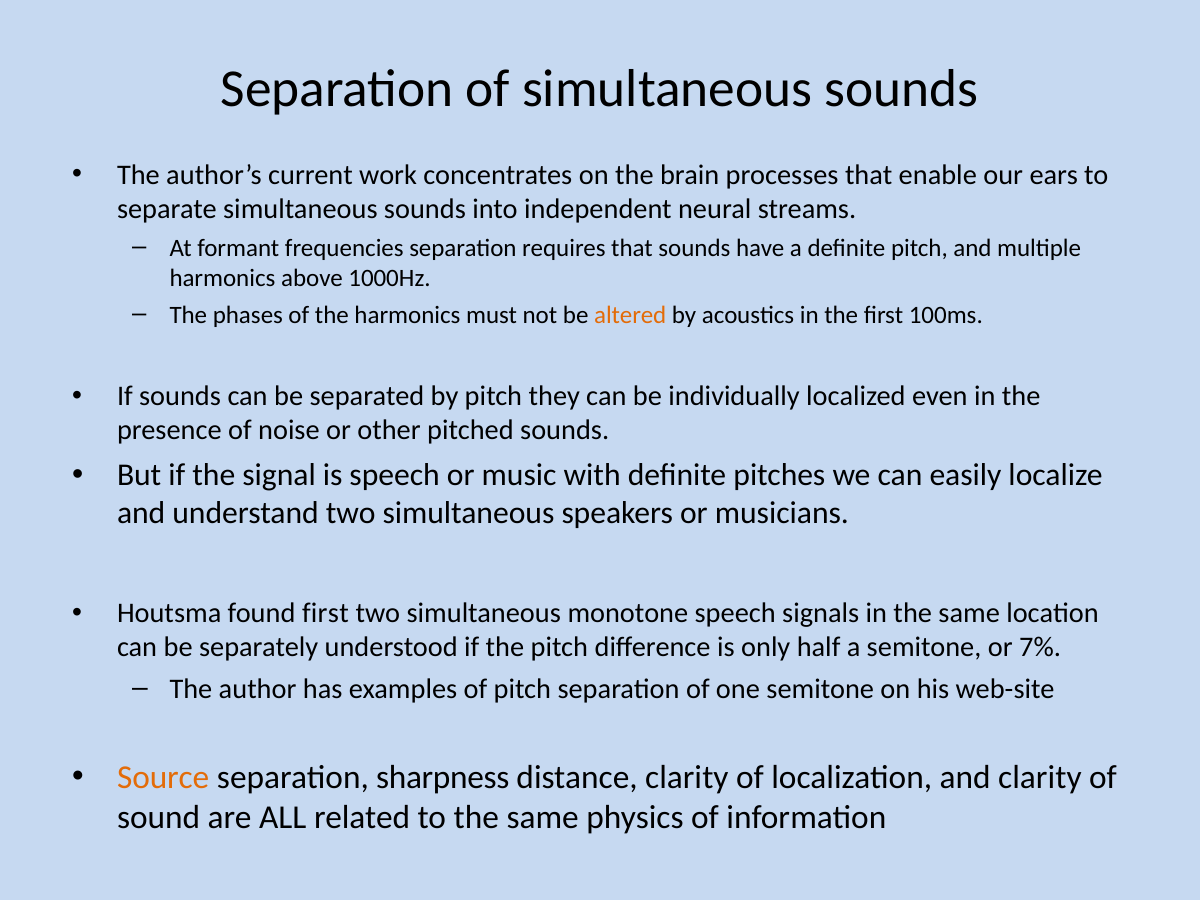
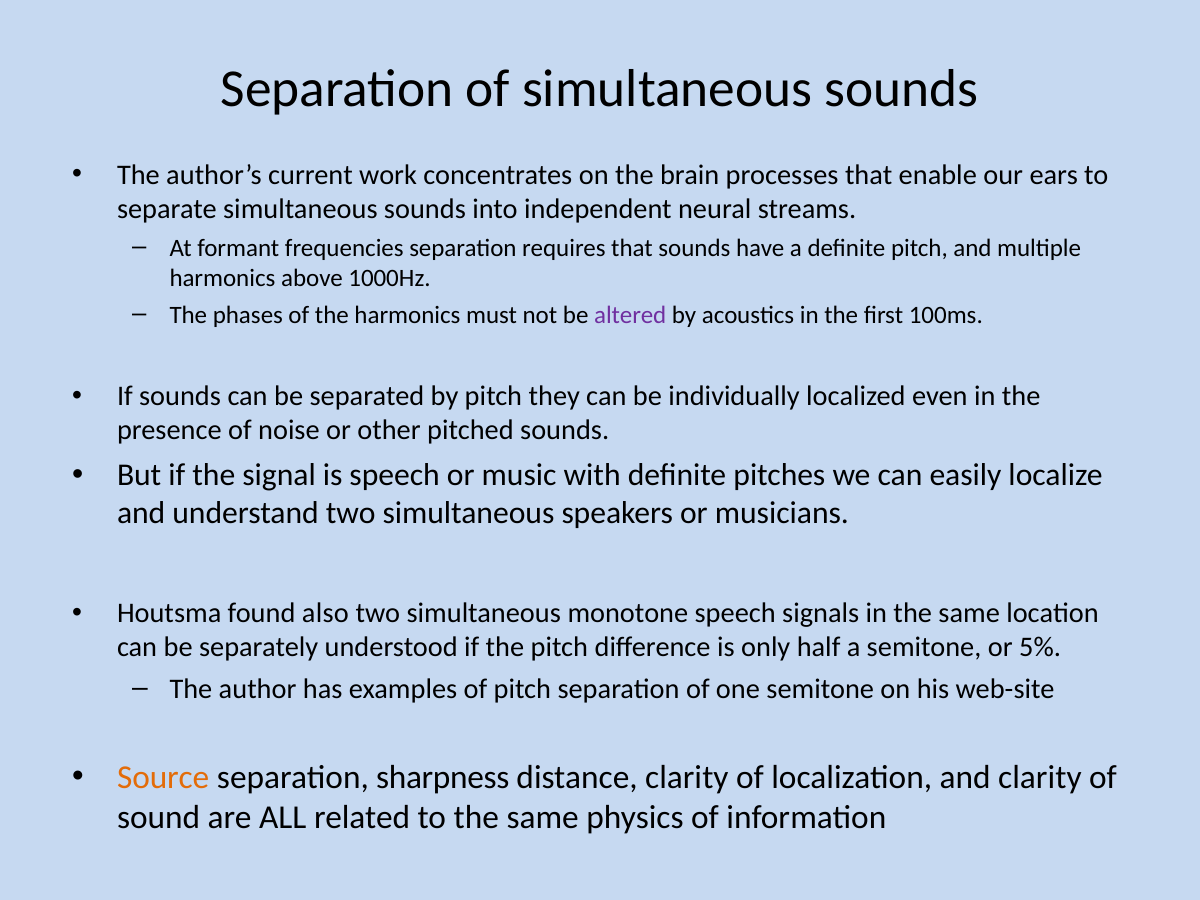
altered colour: orange -> purple
found first: first -> also
7%: 7% -> 5%
